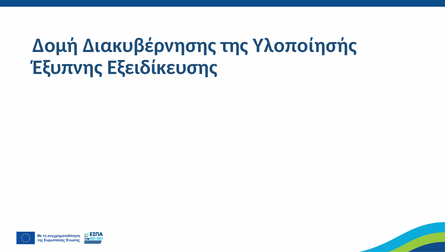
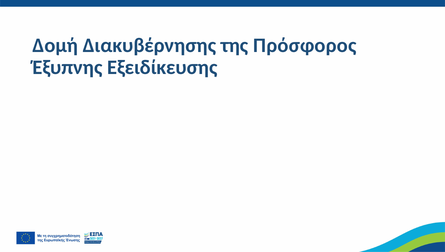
Υλοποίησής: Υλοποίησής -> Πρόσφορος
